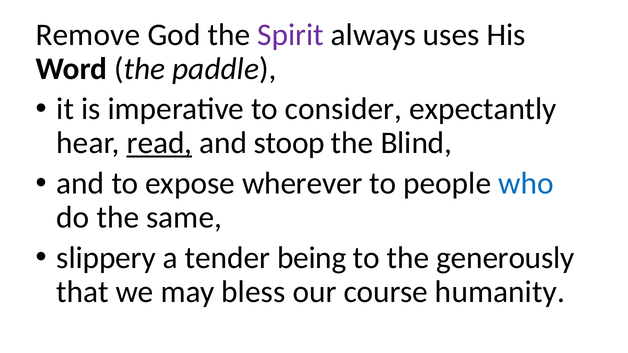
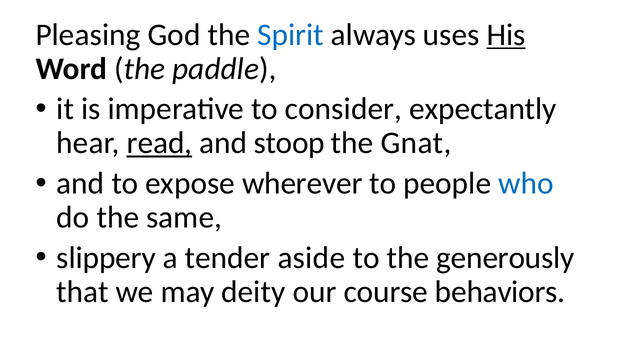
Remove: Remove -> Pleasing
Spirit colour: purple -> blue
His underline: none -> present
Blind: Blind -> Gnat
being: being -> aside
bless: bless -> deity
humanity: humanity -> behaviors
